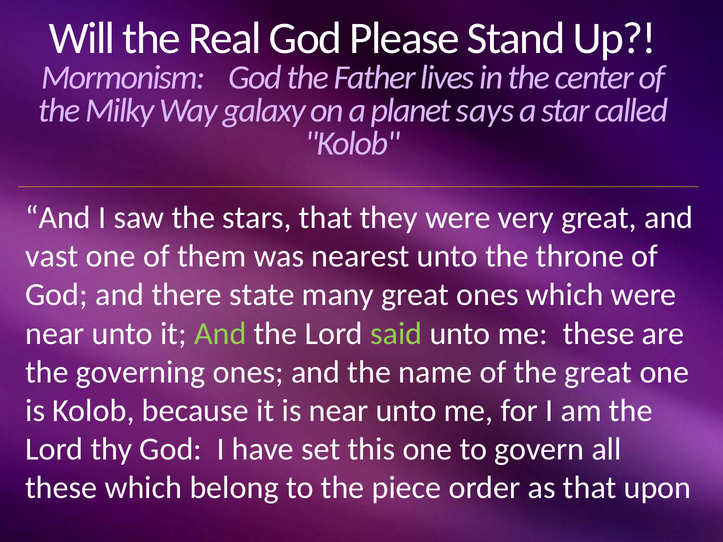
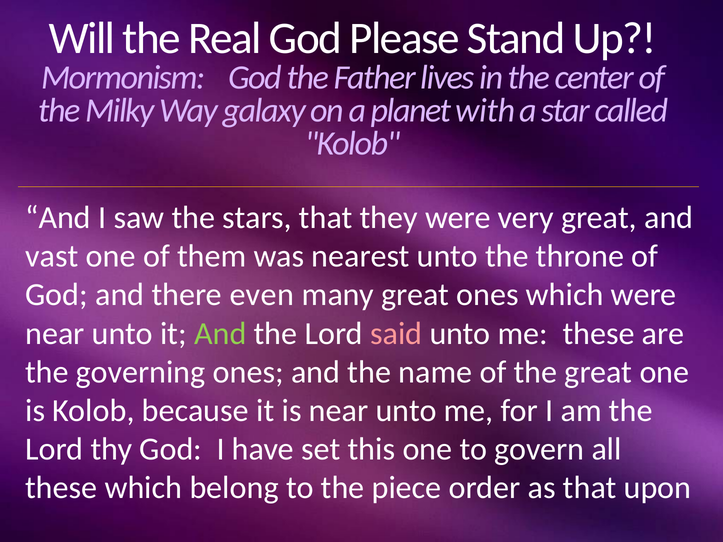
says: says -> with
state: state -> even
said colour: light green -> pink
